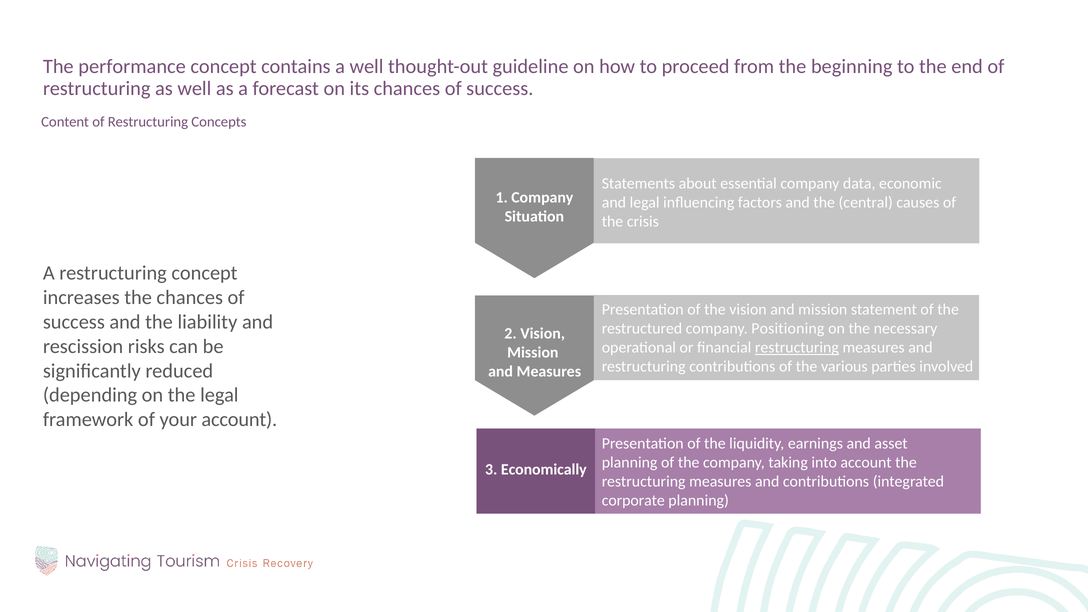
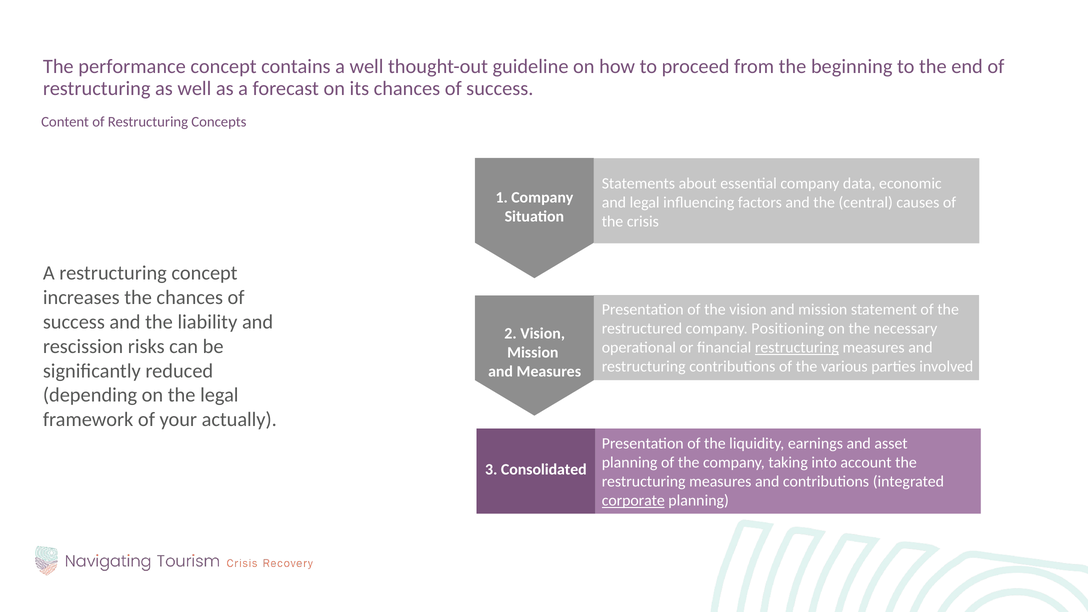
your account: account -> actually
Economically: Economically -> Consolidated
corporate underline: none -> present
